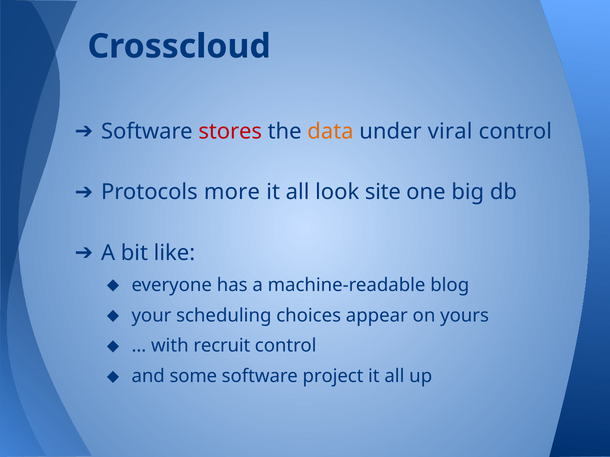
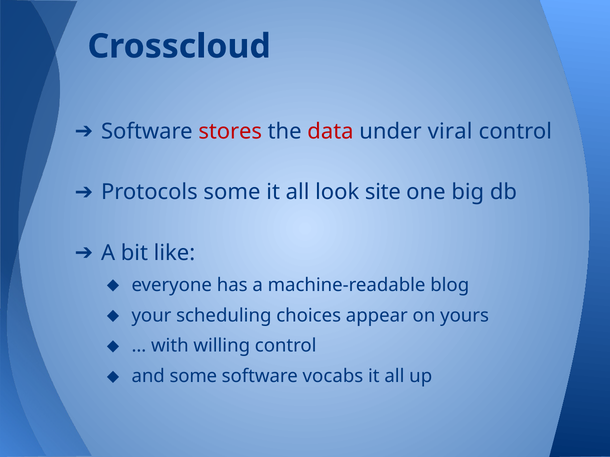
data colour: orange -> red
Protocols more: more -> some
recruit: recruit -> willing
project: project -> vocabs
